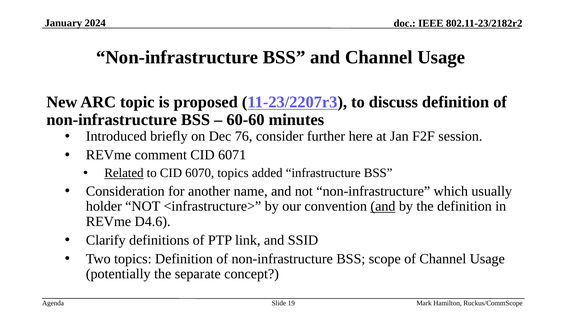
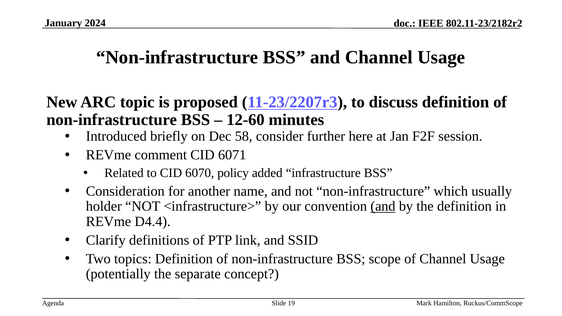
60-60: 60-60 -> 12-60
76: 76 -> 58
Related underline: present -> none
6070 topics: topics -> policy
D4.6: D4.6 -> D4.4
